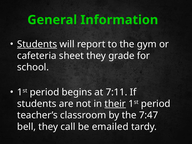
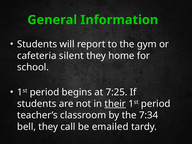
Students at (37, 44) underline: present -> none
sheet: sheet -> silent
grade: grade -> home
7:11: 7:11 -> 7:25
7:47: 7:47 -> 7:34
